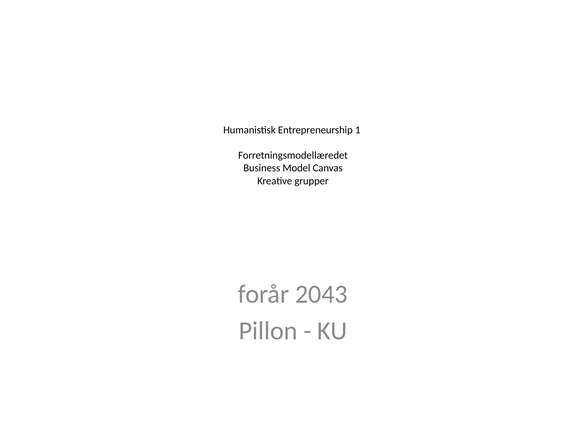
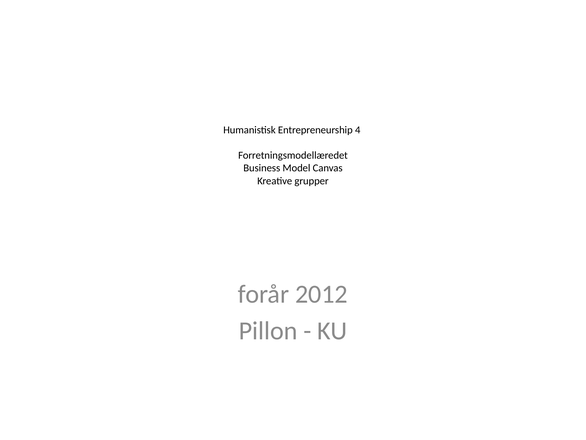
1: 1 -> 4
2043: 2043 -> 2012
